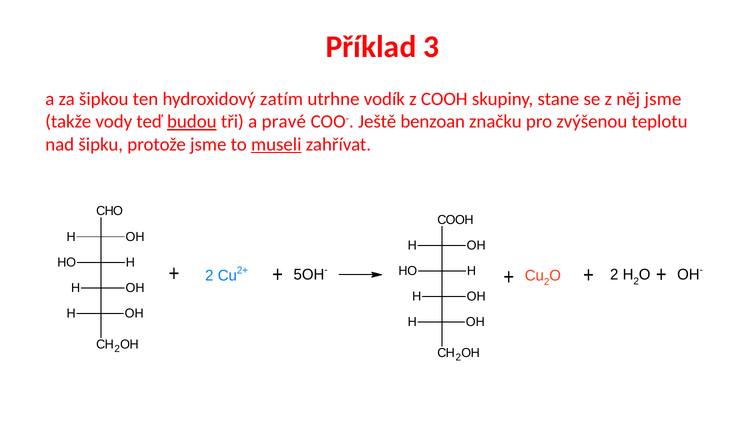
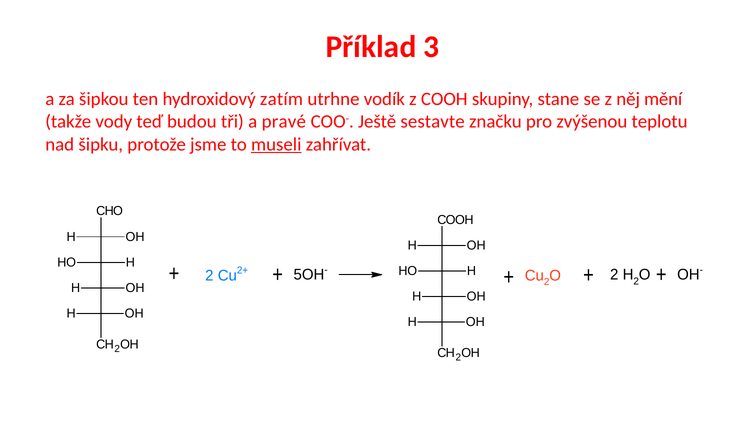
něj jsme: jsme -> mění
budou underline: present -> none
benzoan: benzoan -> sestavte
